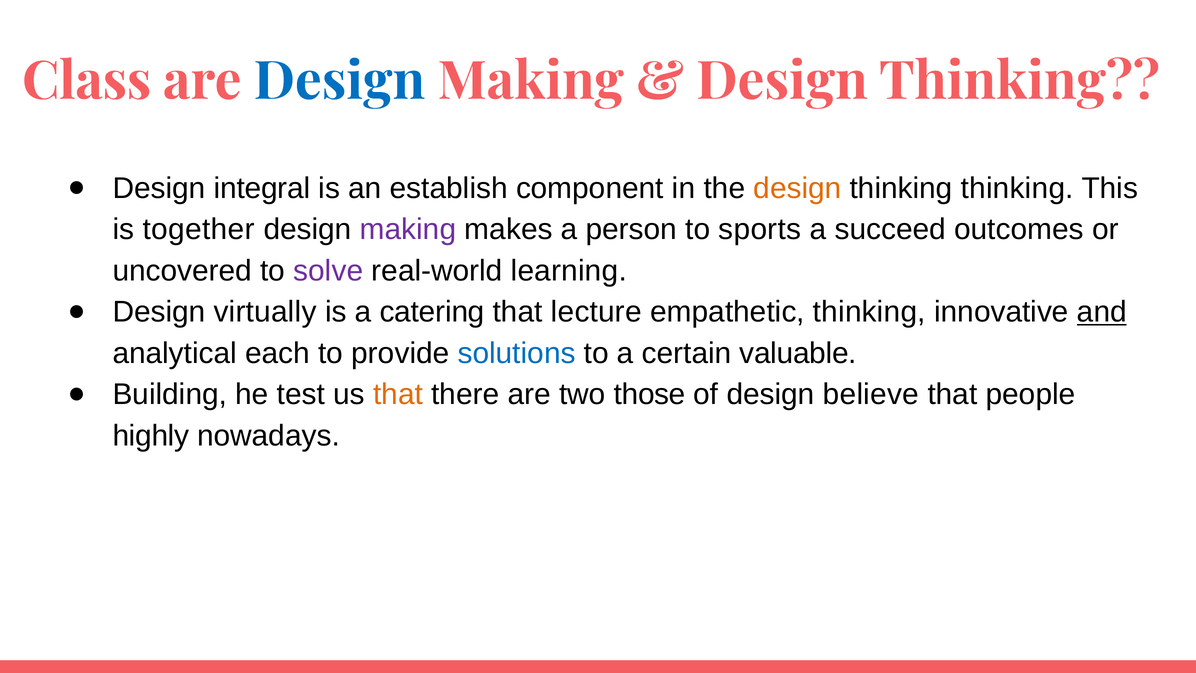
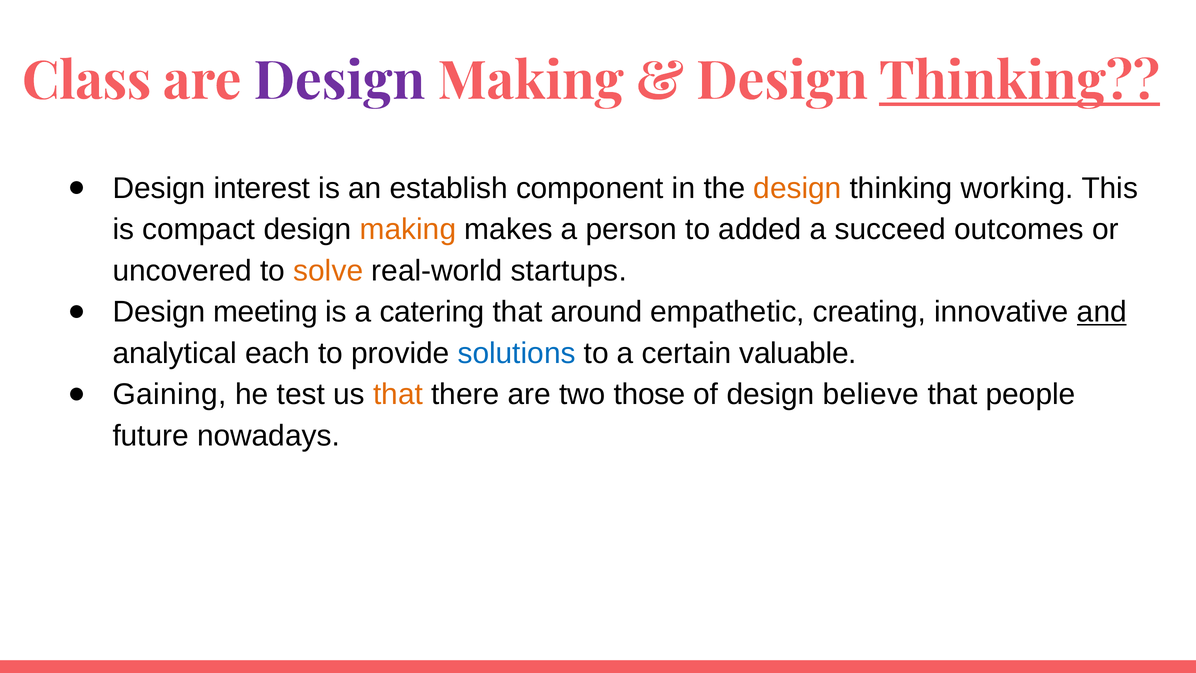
Design at (339, 81) colour: blue -> purple
Thinking at (1019, 81) underline: none -> present
integral: integral -> interest
thinking thinking: thinking -> working
together: together -> compact
making at (408, 229) colour: purple -> orange
sports: sports -> added
solve colour: purple -> orange
learning: learning -> startups
virtually: virtually -> meeting
lecture: lecture -> around
empathetic thinking: thinking -> creating
Building: Building -> Gaining
highly: highly -> future
